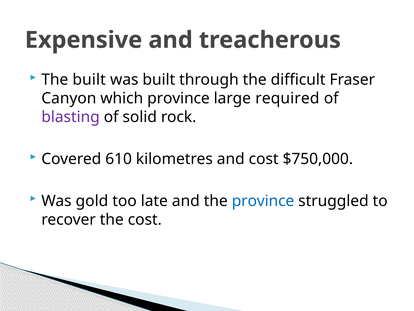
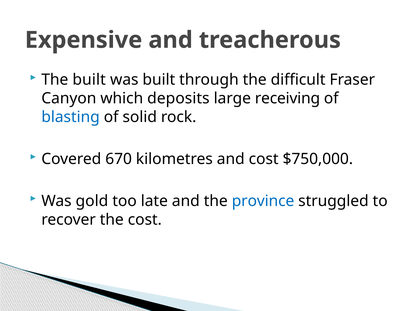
which province: province -> deposits
required: required -> receiving
blasting colour: purple -> blue
610: 610 -> 670
